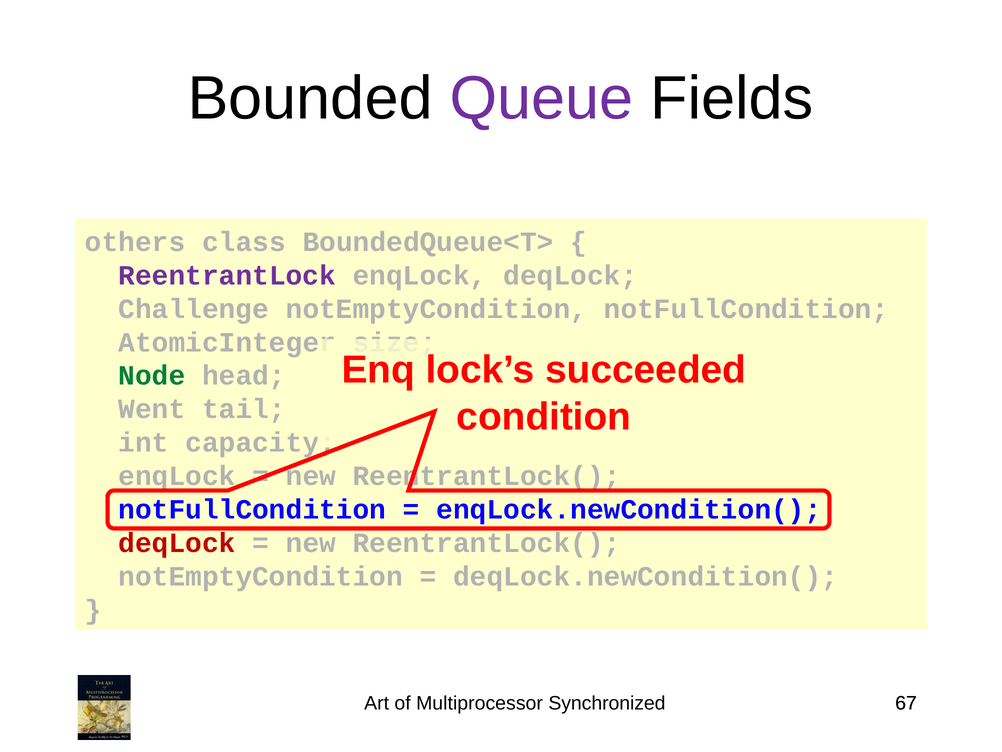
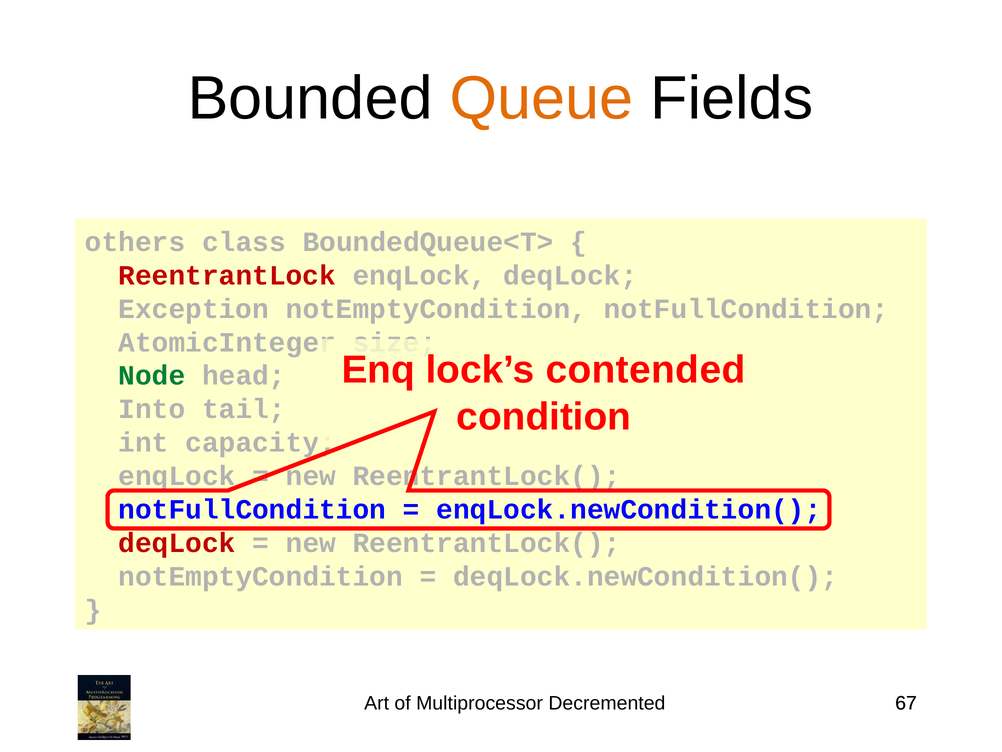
Queue colour: purple -> orange
ReentrantLock colour: purple -> red
Challenge: Challenge -> Exception
succeeded: succeeded -> contended
Went: Went -> Into
Synchronized: Synchronized -> Decremented
